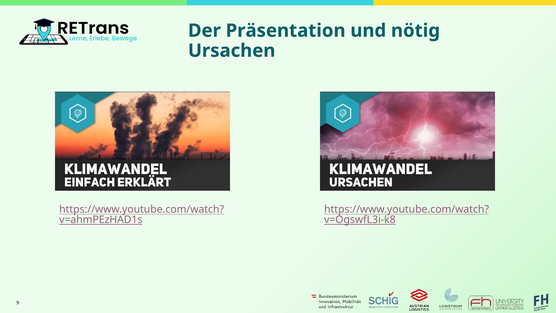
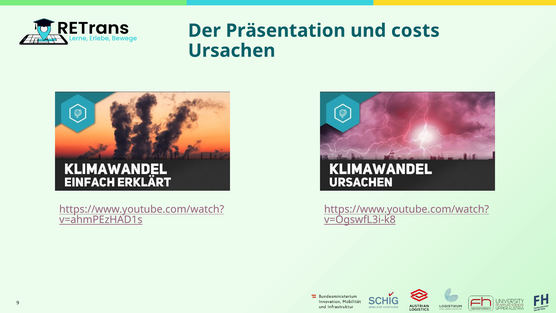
nötig: nötig -> costs
